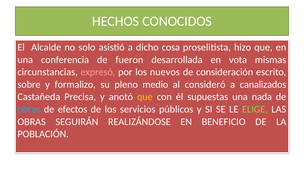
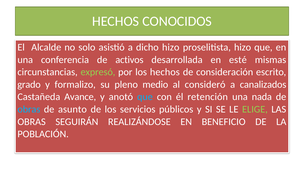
dicho cosa: cosa -> hizo
fueron: fueron -> activos
vota: vota -> esté
expresó colour: pink -> light green
los nuevos: nuevos -> hechos
sobre: sobre -> grado
Precisa: Precisa -> Avance
que at (145, 97) colour: yellow -> light blue
supuestas: supuestas -> retención
efectos: efectos -> asunto
